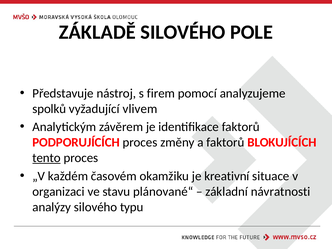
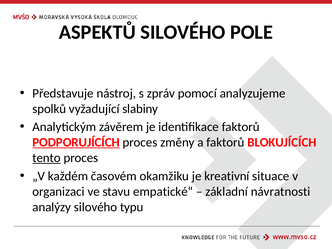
ZÁKLADĚ: ZÁKLADĚ -> ASPEKTŮ
firem: firem -> zpráv
vlivem: vlivem -> slabiny
PODPORUJÍCÍCH underline: none -> present
plánované“: plánované“ -> empatické“
